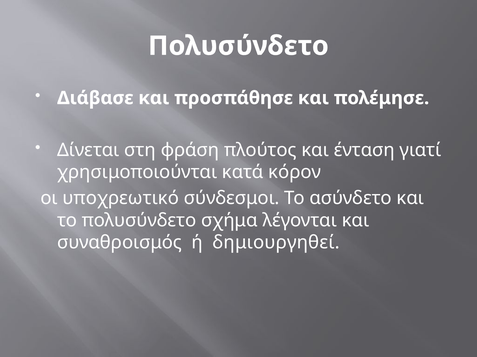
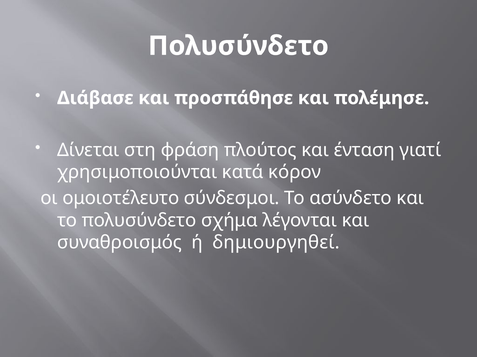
υποχρεωτικό: υποχρεωτικό -> ομοιοτέλευτο
